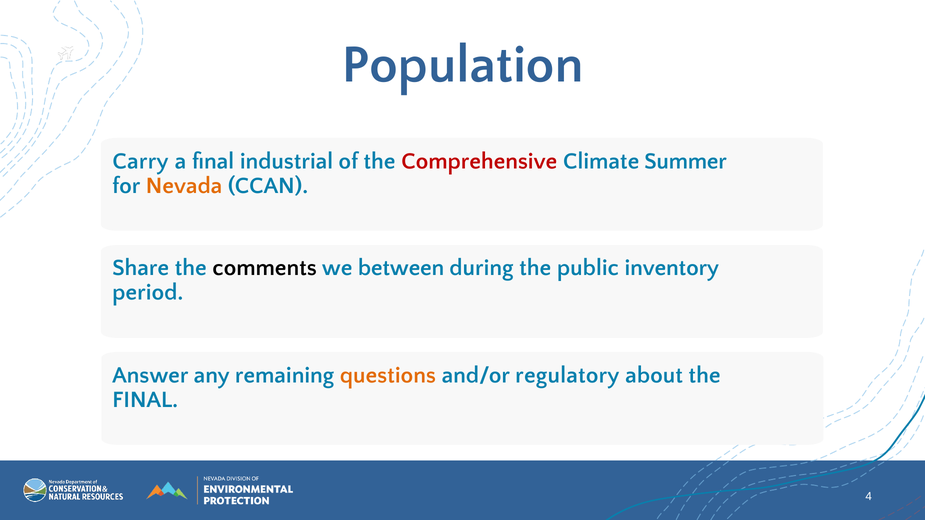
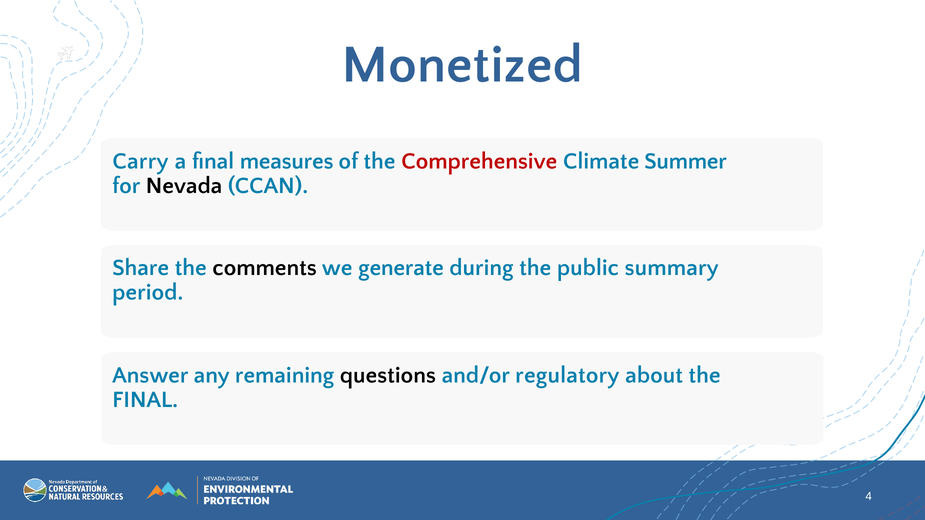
Population: Population -> Monetized
industrial: industrial -> measures
Nevada colour: orange -> black
between: between -> generate
inventory: inventory -> summary
questions colour: orange -> black
